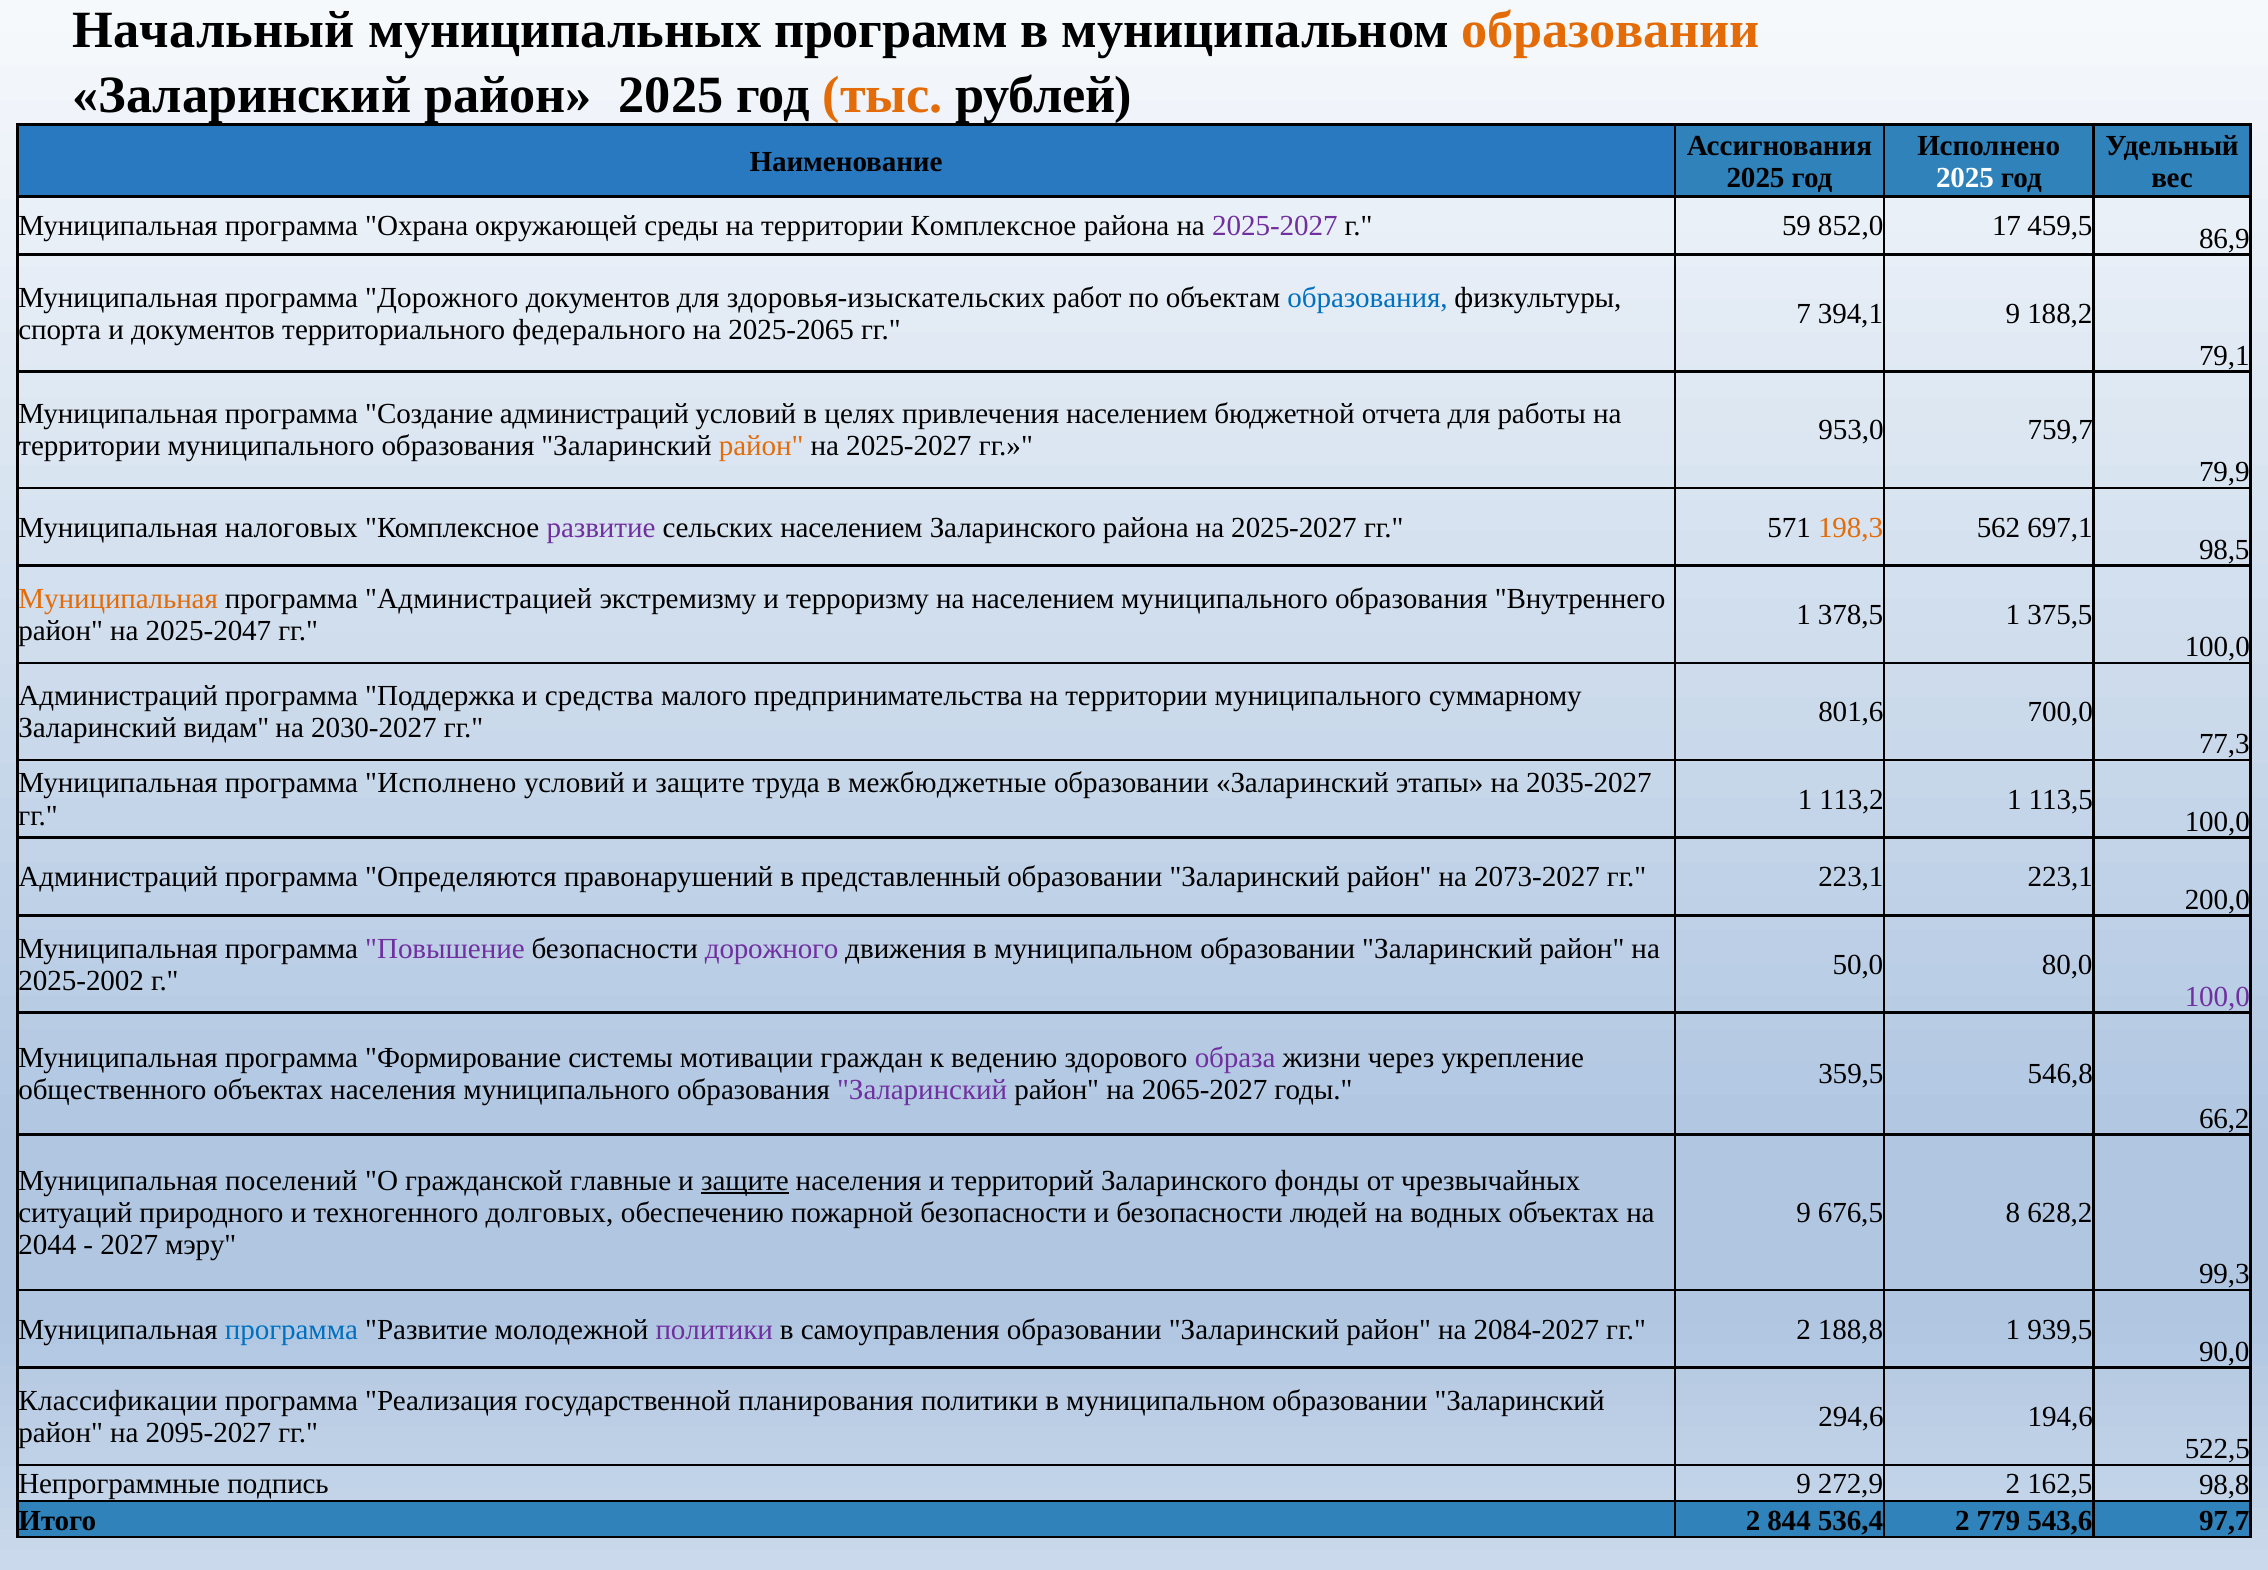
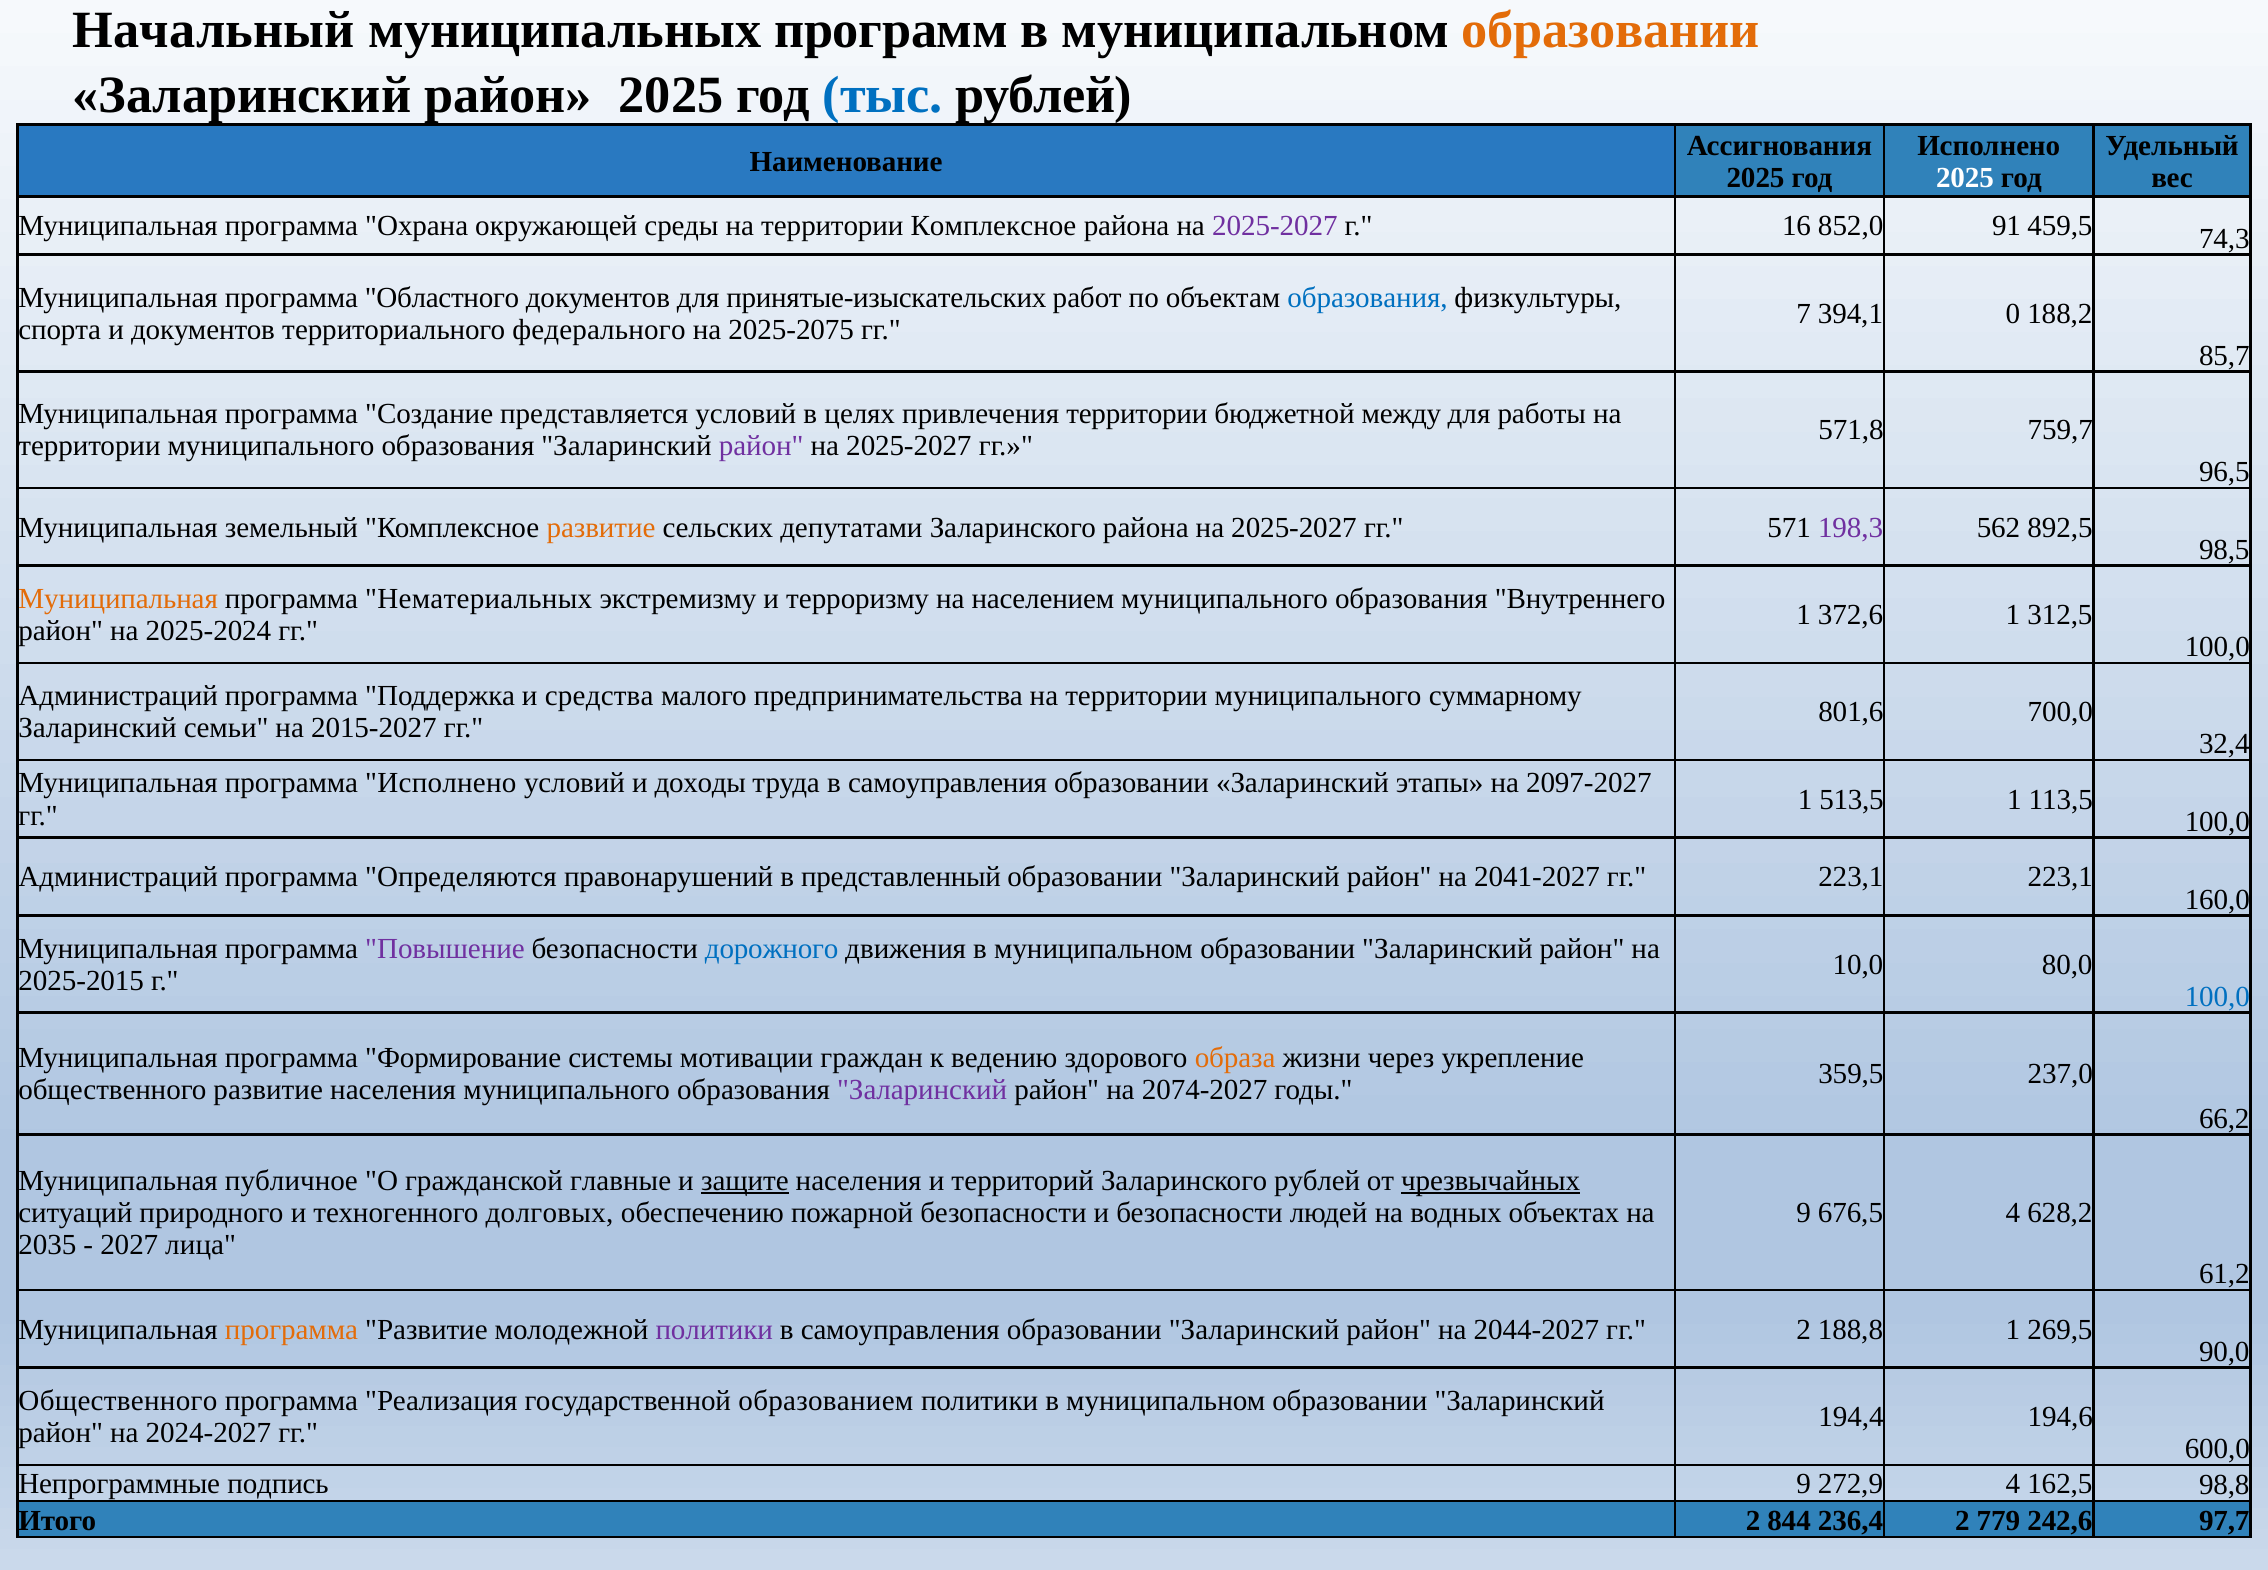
тыс colour: orange -> blue
59: 59 -> 16
17: 17 -> 91
86,9: 86,9 -> 74,3
программа Дорожного: Дорожного -> Областного
здоровья-изыскательских: здоровья-изыскательских -> принятые-изыскательских
394,1 9: 9 -> 0
2025-2065: 2025-2065 -> 2025-2075
79,1: 79,1 -> 85,7
Создание администраций: администраций -> представляется
привлечения населением: населением -> территории
отчета: отчета -> между
953,0: 953,0 -> 571,8
район at (761, 446) colour: orange -> purple
79,9: 79,9 -> 96,5
налоговых: налоговых -> земельный
развитие at (601, 527) colour: purple -> orange
сельских населением: населением -> депутатами
198,3 colour: orange -> purple
697,1: 697,1 -> 892,5
Администрацией: Администрацией -> Нематериальных
378,5: 378,5 -> 372,6
375,5: 375,5 -> 312,5
2025-2047: 2025-2047 -> 2025-2024
видам: видам -> семьи
2030-2027: 2030-2027 -> 2015-2027
77,3: 77,3 -> 32,4
условий и защите: защите -> доходы
труда в межбюджетные: межбюджетные -> самоуправления
2035-2027: 2035-2027 -> 2097-2027
113,2: 113,2 -> 513,5
2073-2027: 2073-2027 -> 2041-2027
200,0: 200,0 -> 160,0
дорожного at (772, 949) colour: purple -> blue
50,0: 50,0 -> 10,0
2025-2002: 2025-2002 -> 2025-2015
100,0 at (2217, 997) colour: purple -> blue
образа colour: purple -> orange
546,8: 546,8 -> 237,0
общественного объектах: объектах -> развитие
2065-2027: 2065-2027 -> 2074-2027
поселений: поселений -> публичное
Заларинского фонды: фонды -> рублей
чрезвычайных underline: none -> present
676,5 8: 8 -> 4
2044: 2044 -> 2035
мэру: мэру -> лица
99,3: 99,3 -> 61,2
программа at (291, 1330) colour: blue -> orange
2084-2027: 2084-2027 -> 2044-2027
939,5: 939,5 -> 269,5
Классификации at (118, 1401): Классификации -> Общественного
планирования: планирования -> образованием
294,6: 294,6 -> 194,4
2095-2027: 2095-2027 -> 2024-2027
522,5: 522,5 -> 600,0
272,9 2: 2 -> 4
536,4: 536,4 -> 236,4
543,6: 543,6 -> 242,6
